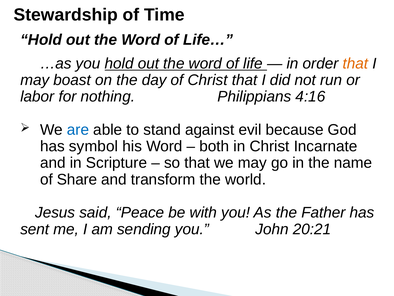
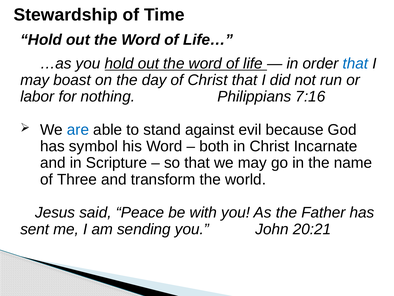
that at (355, 63) colour: orange -> blue
4:16: 4:16 -> 7:16
Share: Share -> Three
